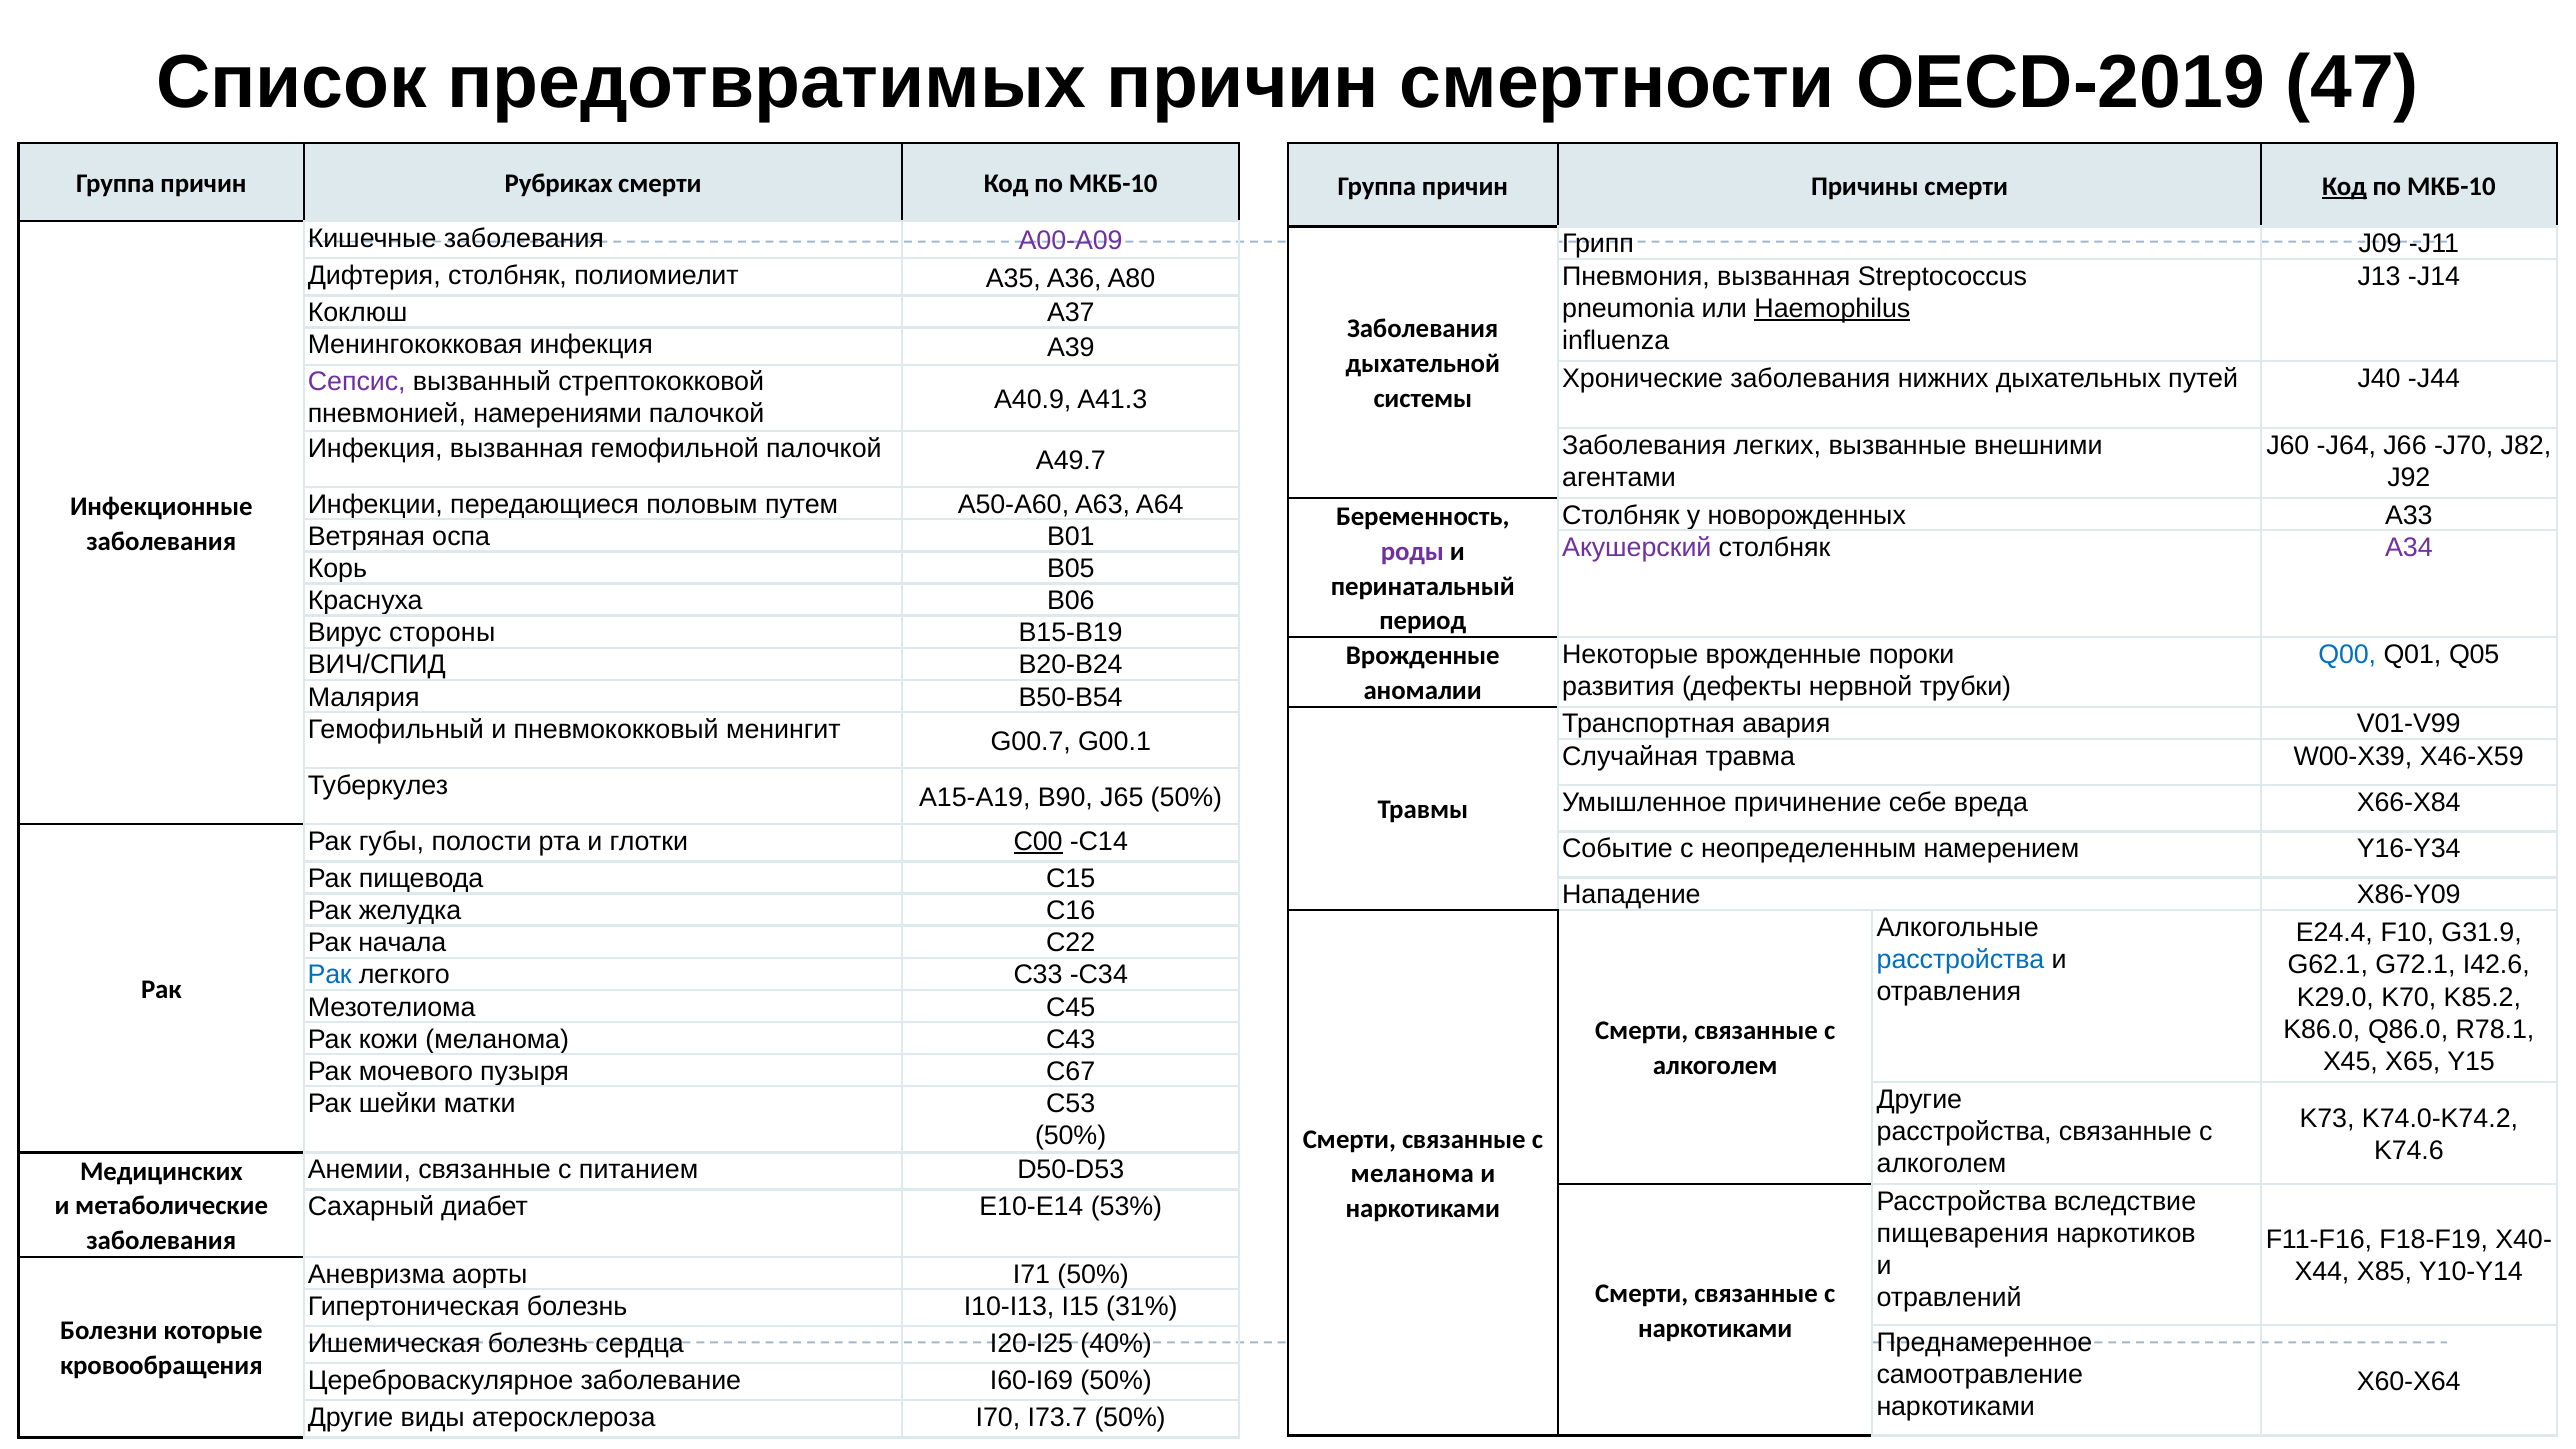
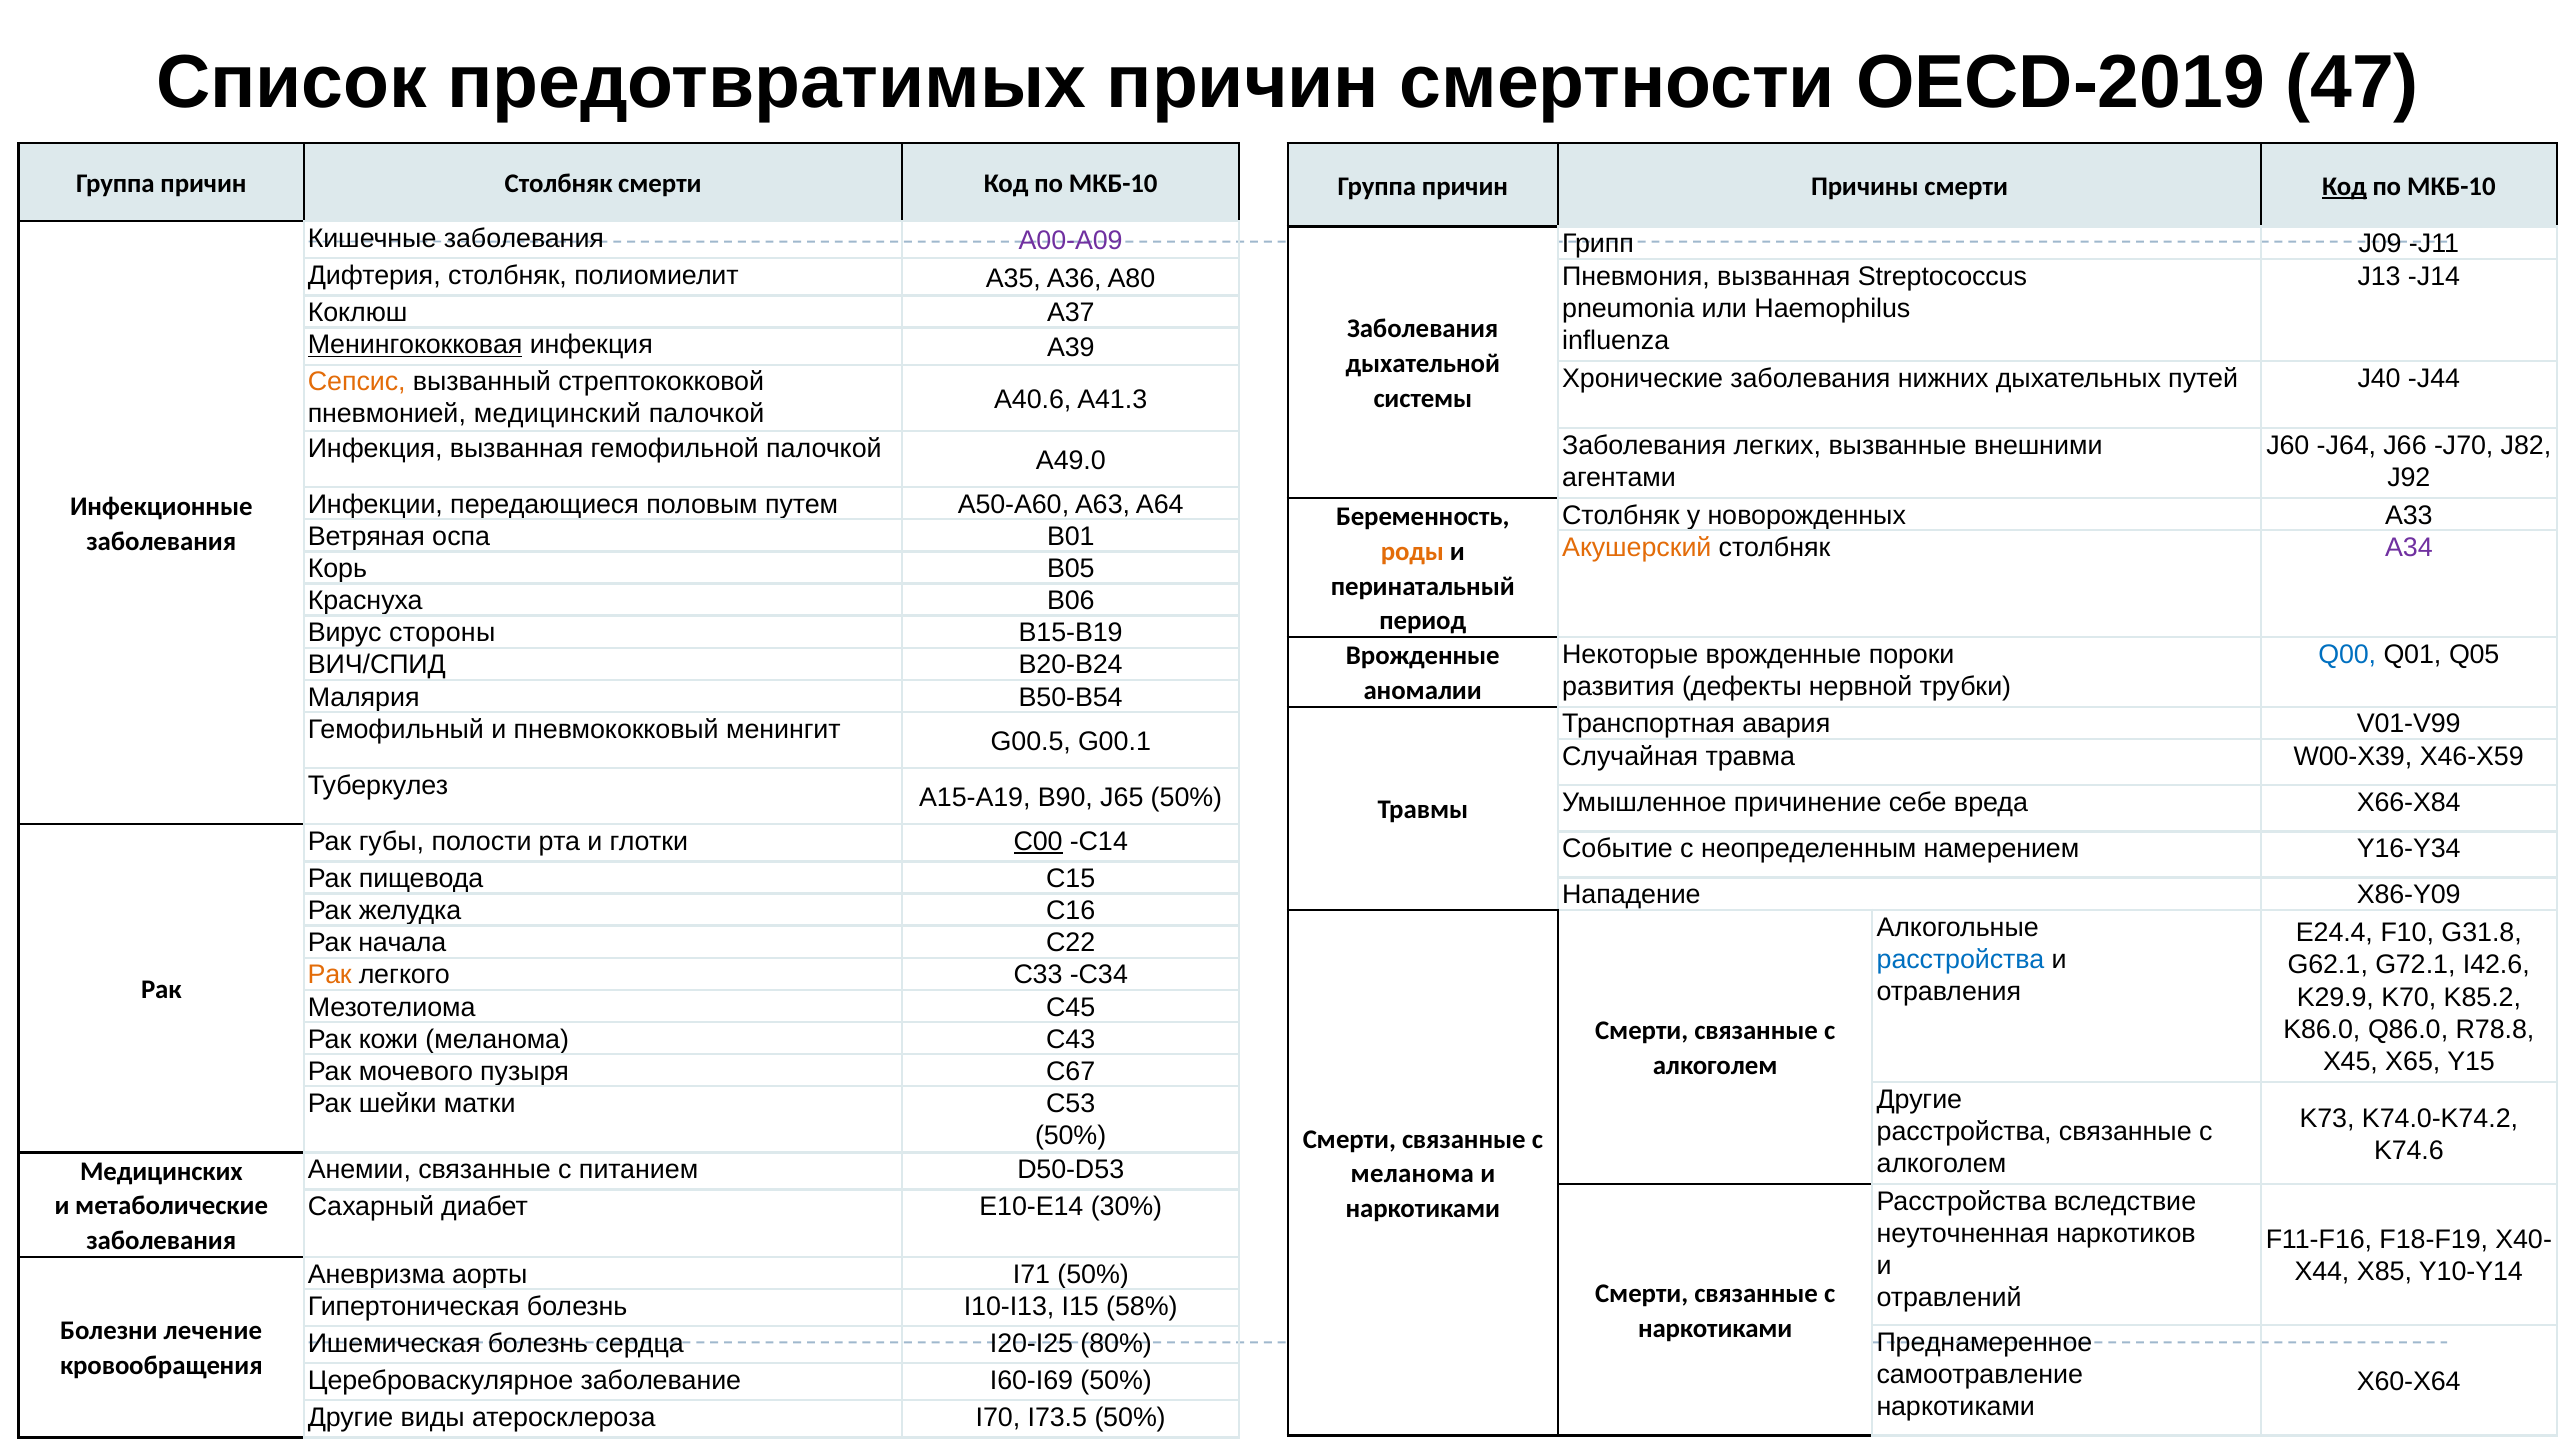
причин Рубриках: Рубриках -> Столбняк
Haemophilus underline: present -> none
Менингококковая underline: none -> present
Сепсис colour: purple -> orange
A40.9: A40.9 -> A40.6
намерениями: намерениями -> медицинский
A49.7: A49.7 -> A49.0
Акушерский colour: purple -> orange
роды colour: purple -> orange
G00.7: G00.7 -> G00.5
G31.9: G31.9 -> G31.8
Рак at (330, 975) colour: blue -> orange
K29.0: K29.0 -> K29.9
R78.1: R78.1 -> R78.8
53%: 53% -> 30%
пищеварения: пищеварения -> неуточненная
31%: 31% -> 58%
которые: которые -> лечение
40%: 40% -> 80%
I73.7: I73.7 -> I73.5
